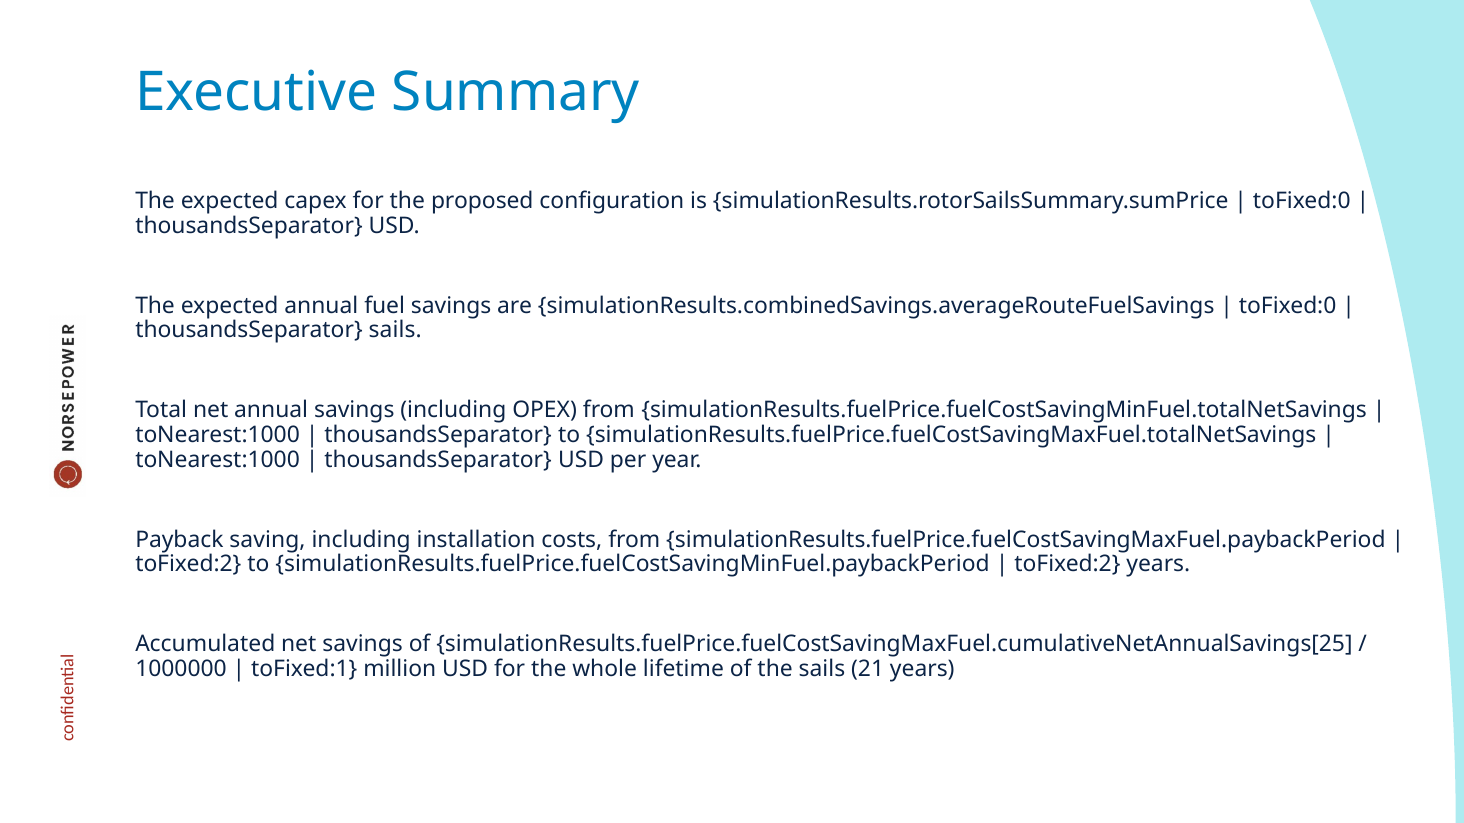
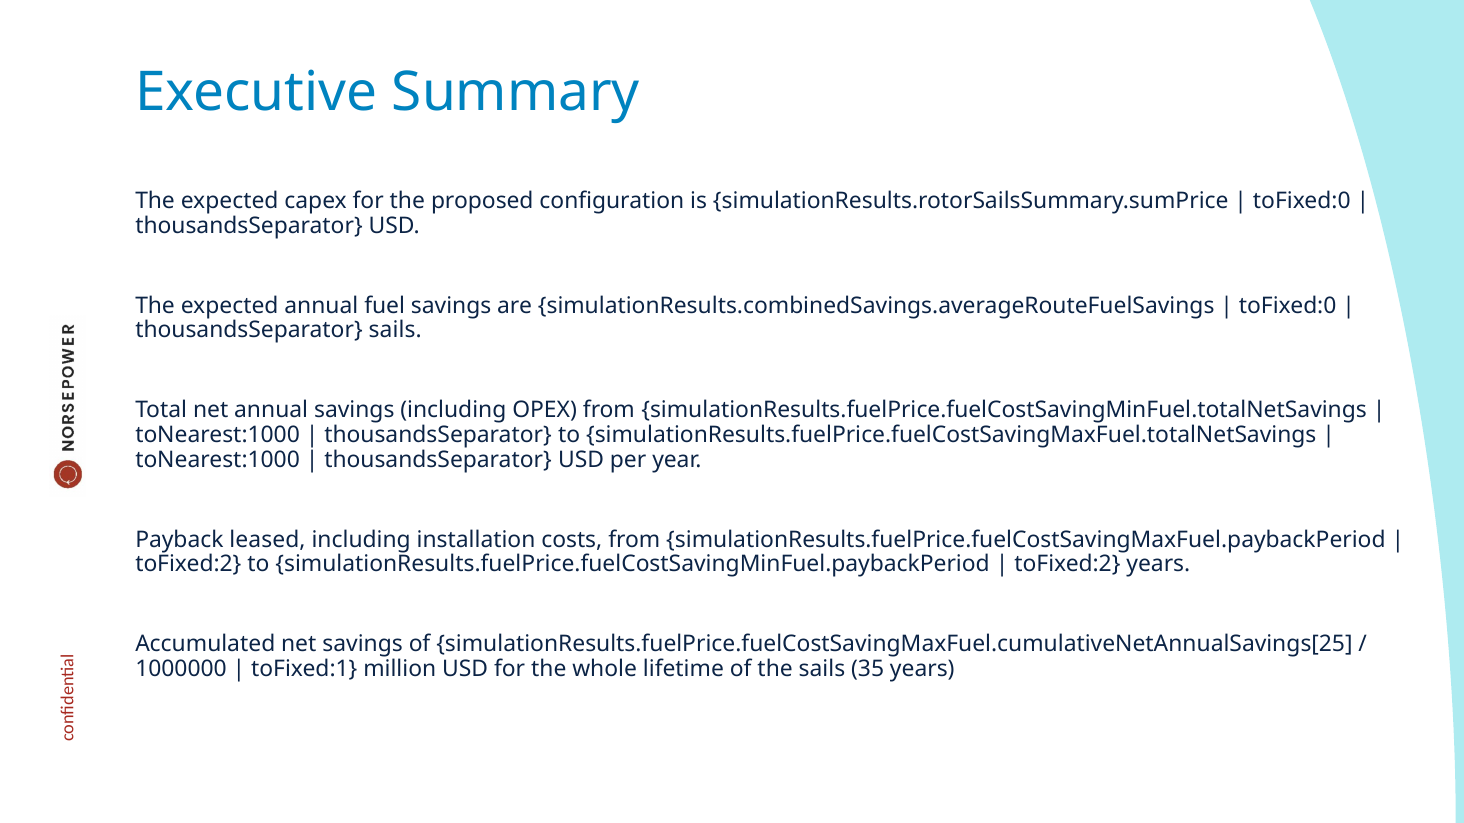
saving: saving -> leased
21: 21 -> 35
